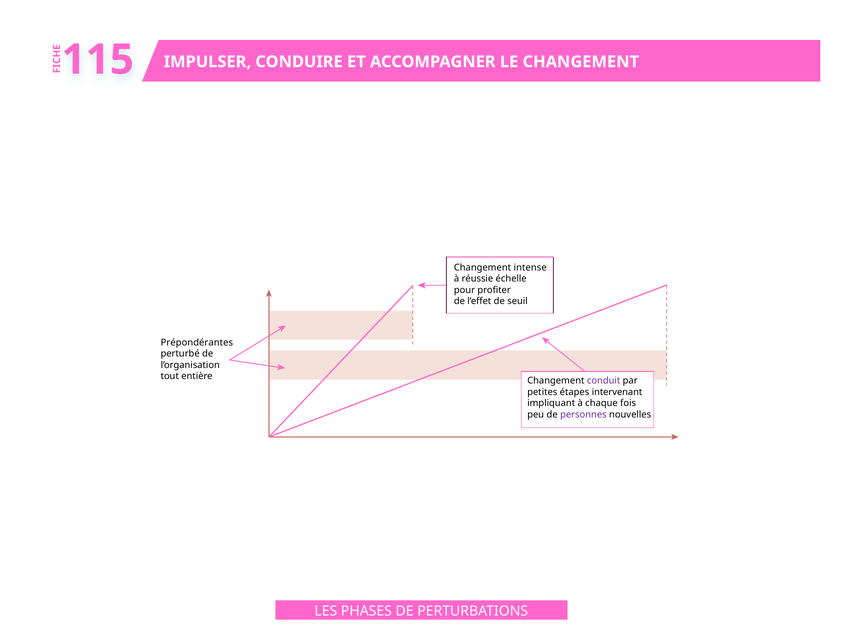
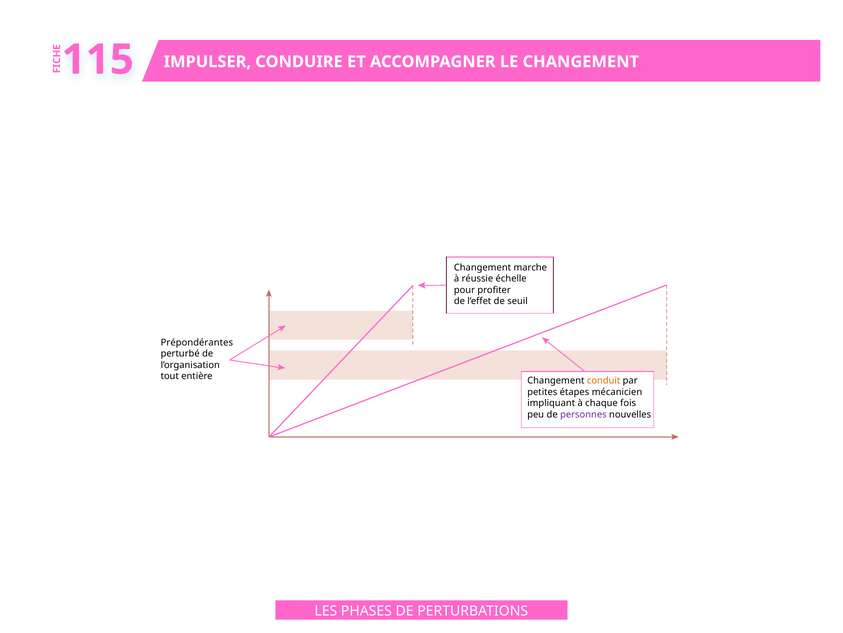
intense: intense -> marche
conduit colour: purple -> orange
intervenant: intervenant -> mécanicien
